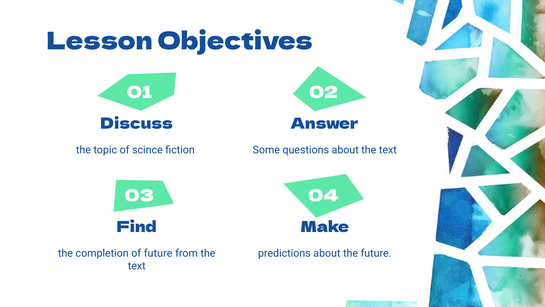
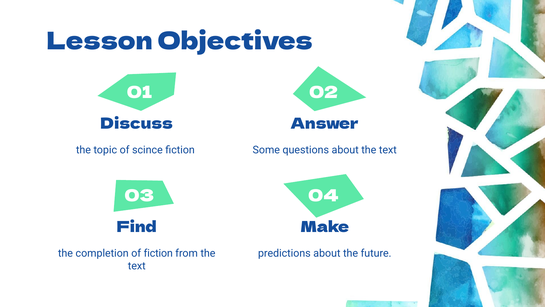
of future: future -> fiction
